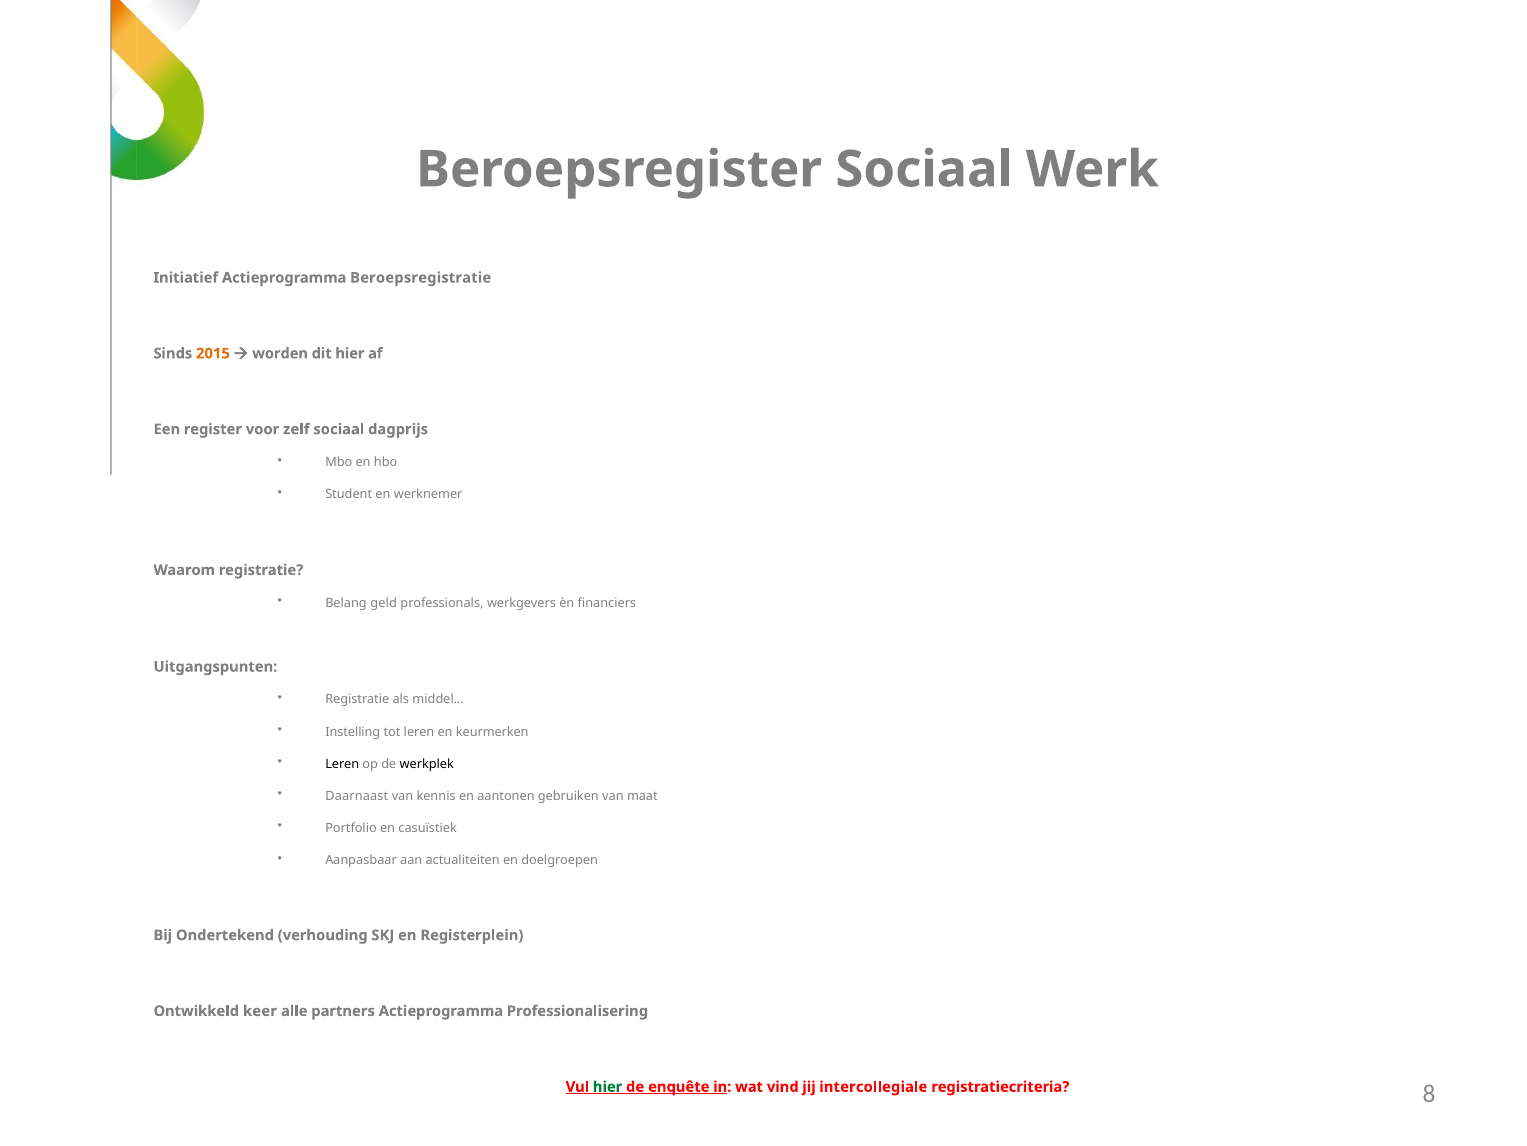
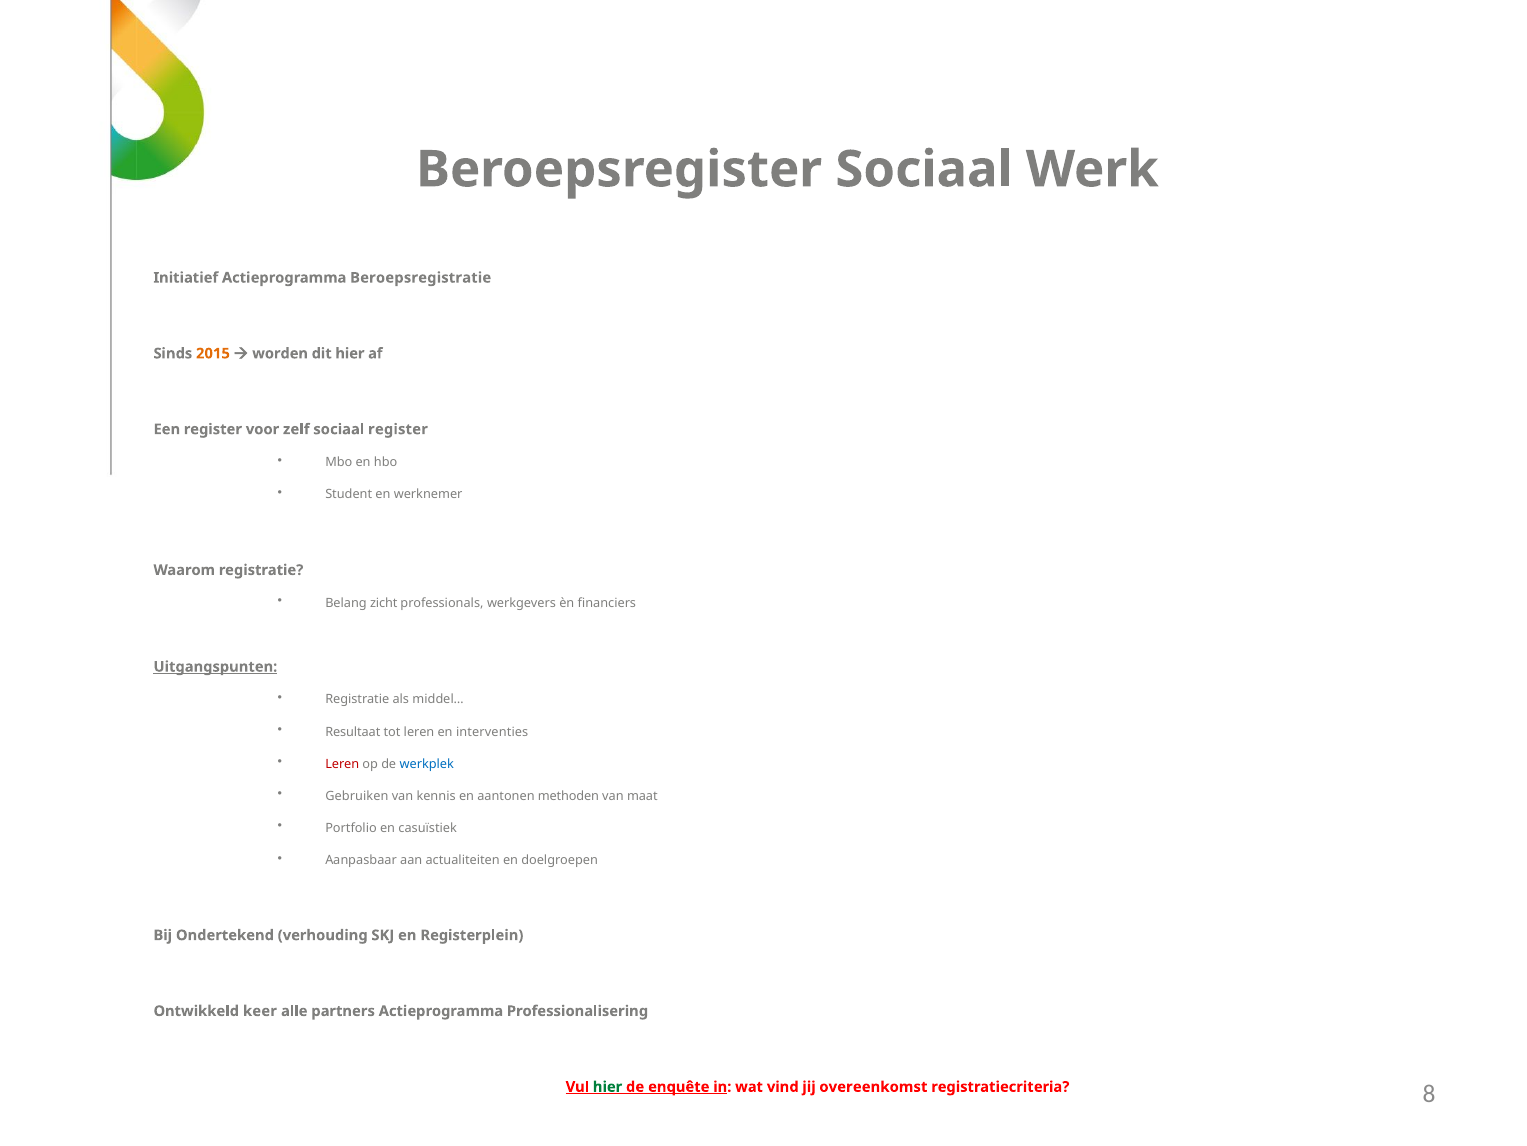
sociaal dagprijs: dagprijs -> register
geld: geld -> zicht
Uitgangspunten underline: none -> present
Instelling: Instelling -> Resultaat
keurmerken: keurmerken -> interventies
Leren at (342, 763) colour: black -> red
werkplek colour: black -> blue
Daarnaast: Daarnaast -> Gebruiken
gebruiken: gebruiken -> methoden
intercollegiale: intercollegiale -> overeenkomst
